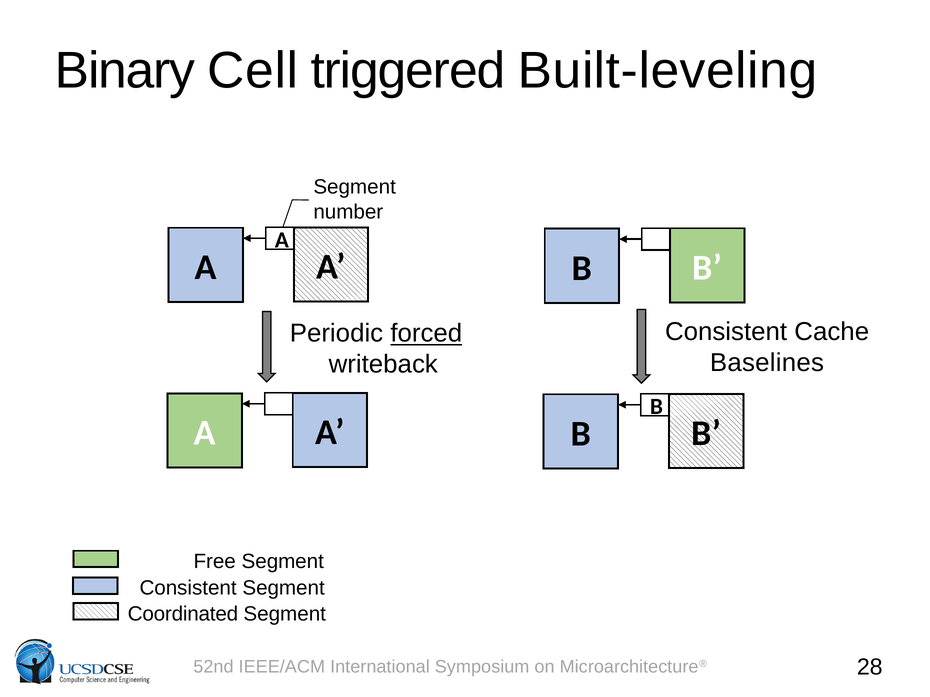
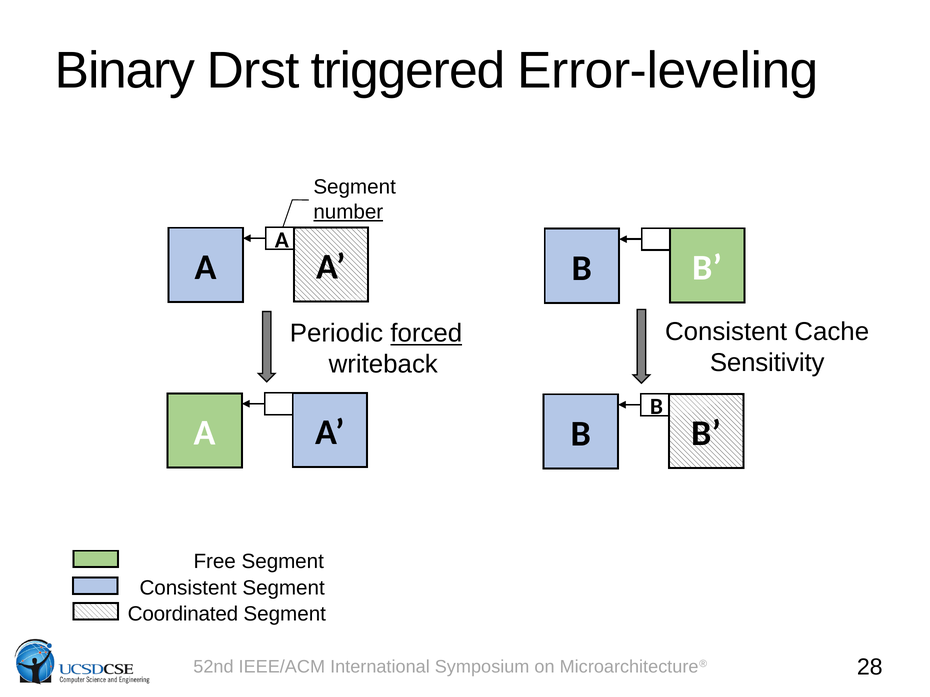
Cell: Cell -> Drst
Built-leveling: Built-leveling -> Error-leveling
number underline: none -> present
Baselines: Baselines -> Sensitivity
